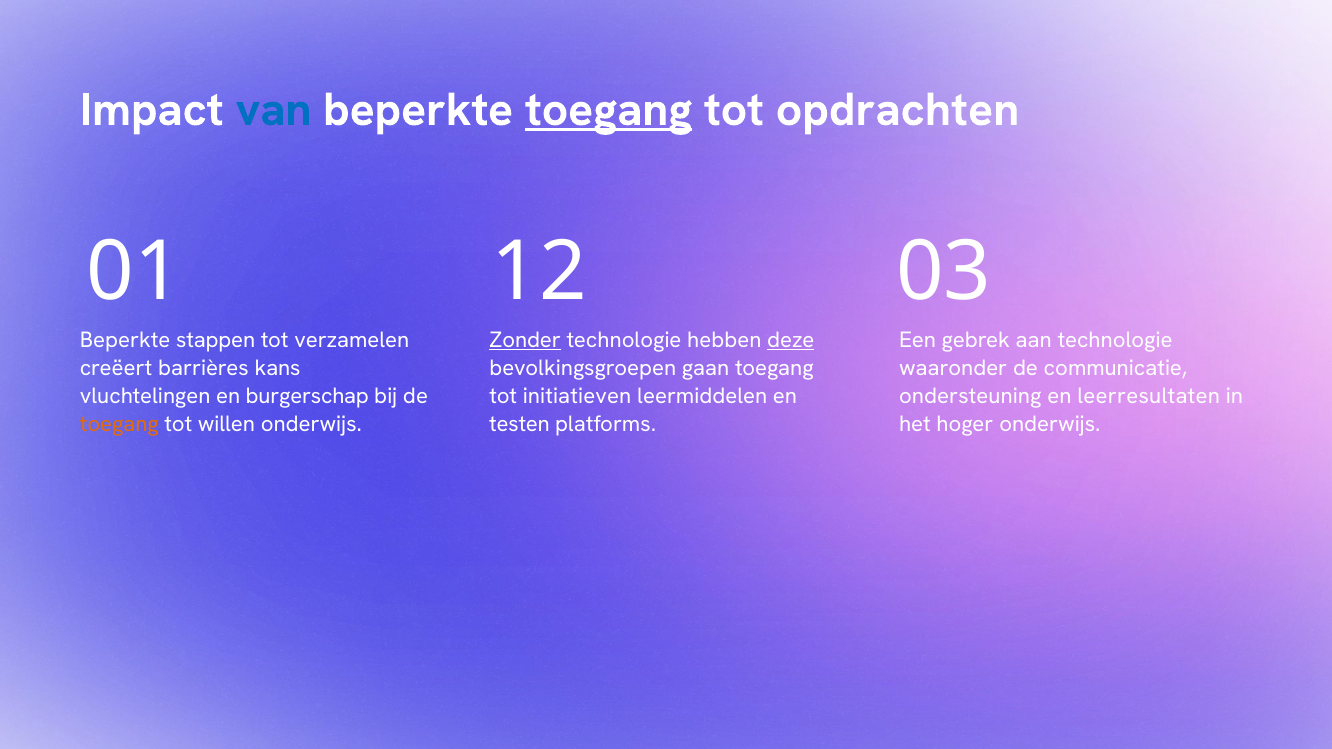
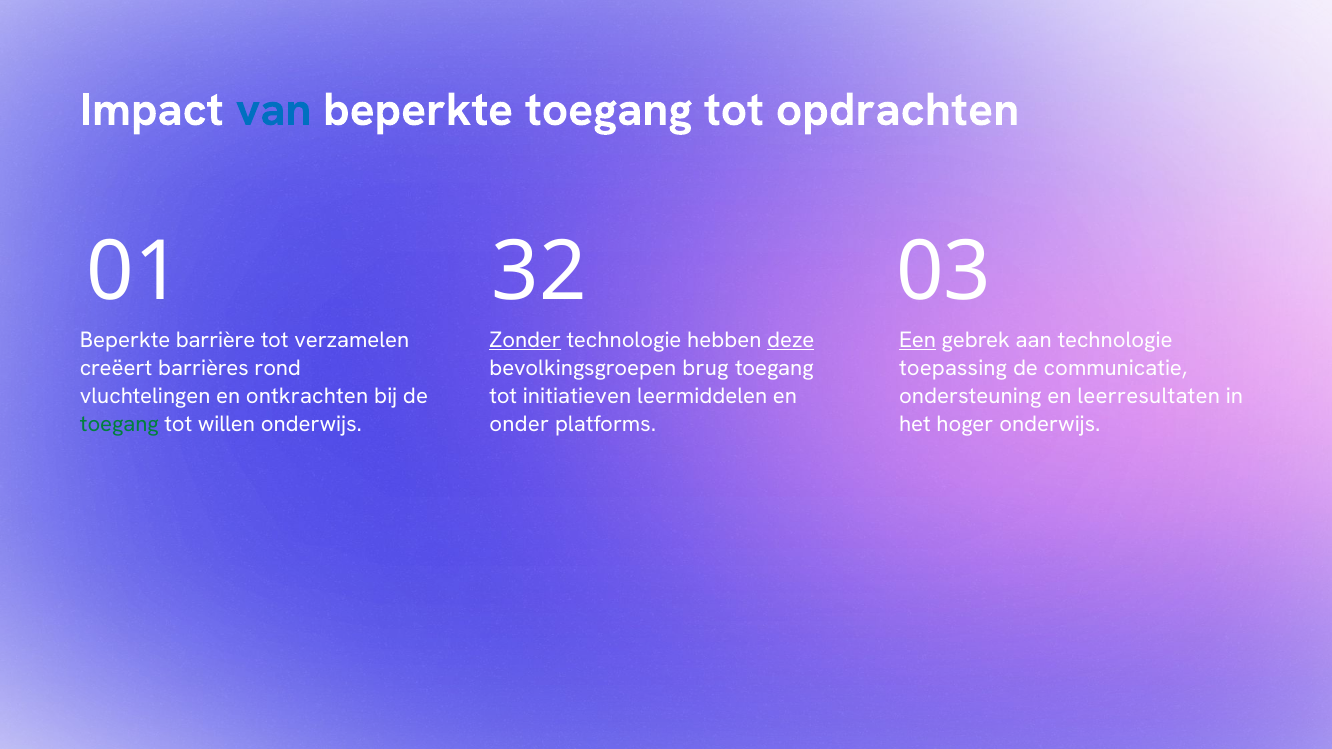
toegang at (609, 110) underline: present -> none
12: 12 -> 32
stappen: stappen -> barrière
Een underline: none -> present
kans: kans -> rond
gaan: gaan -> brug
waaronder: waaronder -> toepassing
burgerschap: burgerschap -> ontkrachten
toegang at (119, 424) colour: orange -> green
testen: testen -> onder
